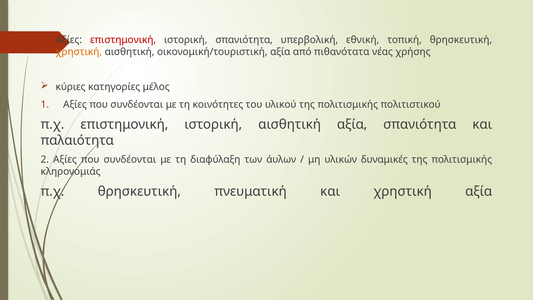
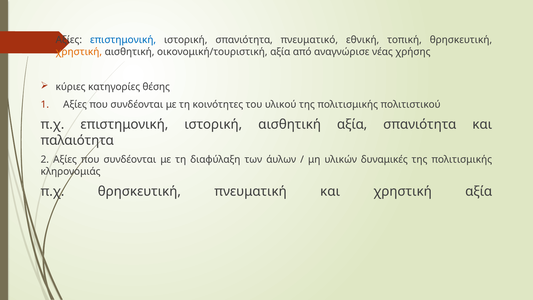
επιστημονική at (123, 40) colour: red -> blue
υπερβολική: υπερβολική -> πνευματικό
πιθανότατα: πιθανότατα -> αναγνώρισε
μέλος: μέλος -> θέσης
